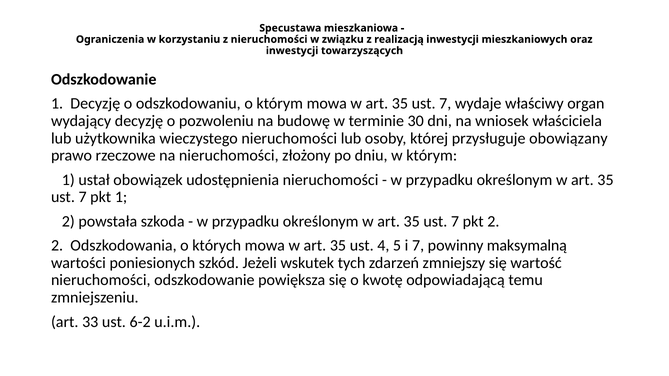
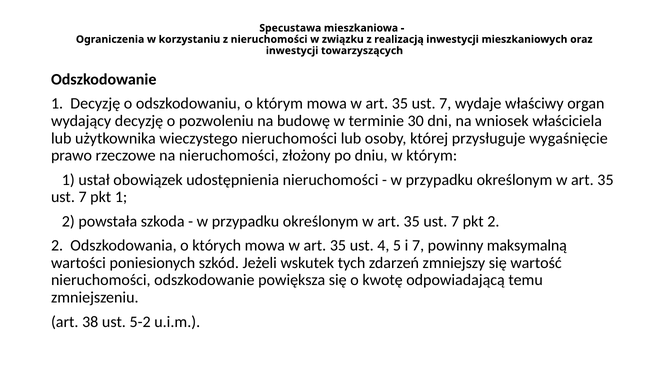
obowiązany: obowiązany -> wygaśnięcie
33: 33 -> 38
6-2: 6-2 -> 5-2
